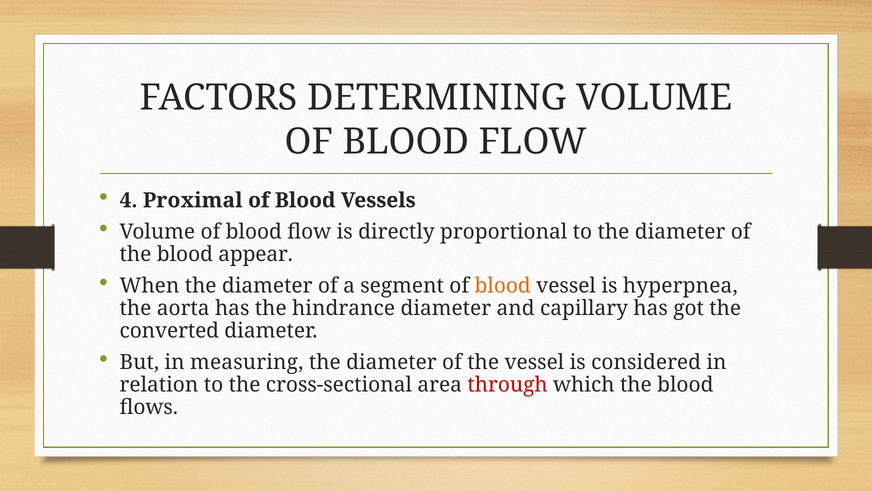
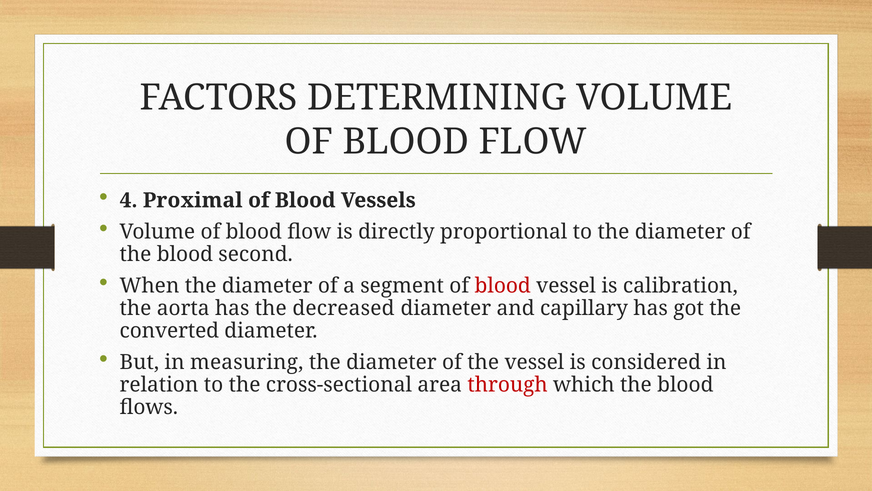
appear: appear -> second
blood at (503, 285) colour: orange -> red
hyperpnea: hyperpnea -> calibration
hindrance: hindrance -> decreased
